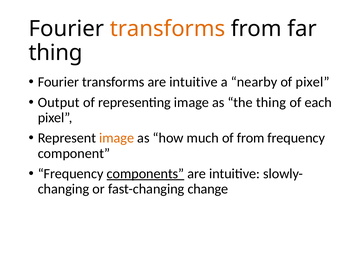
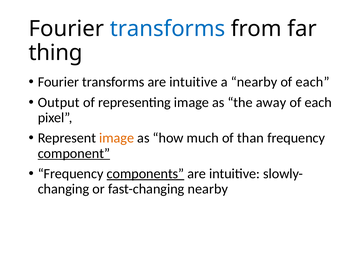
transforms at (168, 29) colour: orange -> blue
pixel at (313, 82): pixel -> each
the thing: thing -> away
of from: from -> than
component underline: none -> present
fast-changing change: change -> nearby
